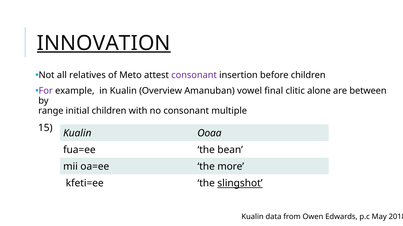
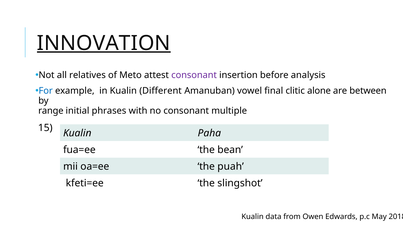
before children: children -> analysis
For colour: purple -> blue
Overview: Overview -> Different
initial children: children -> phrases
Ooaa: Ooaa -> Paha
more: more -> puah
slingshot underline: present -> none
